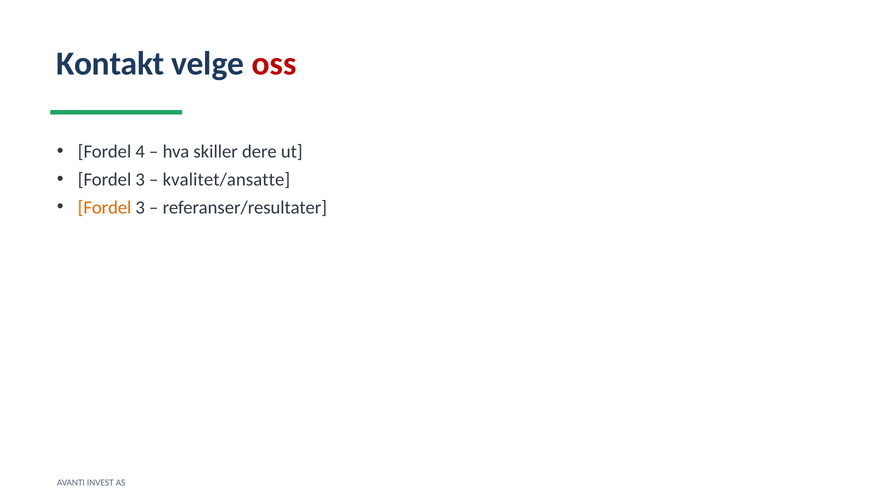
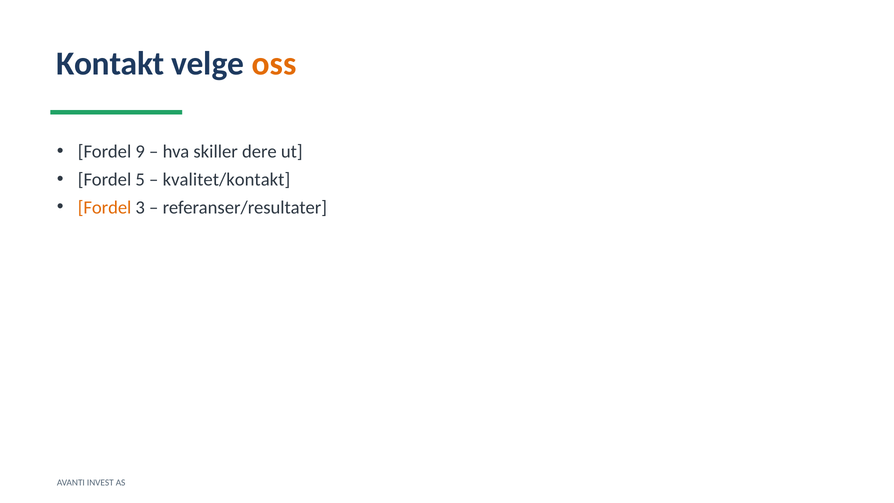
oss colour: red -> orange
4: 4 -> 9
3 at (140, 179): 3 -> 5
kvalitet/ansatte: kvalitet/ansatte -> kvalitet/kontakt
